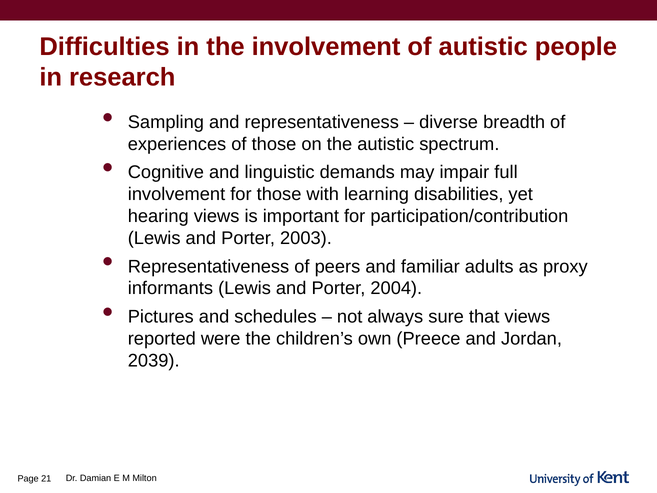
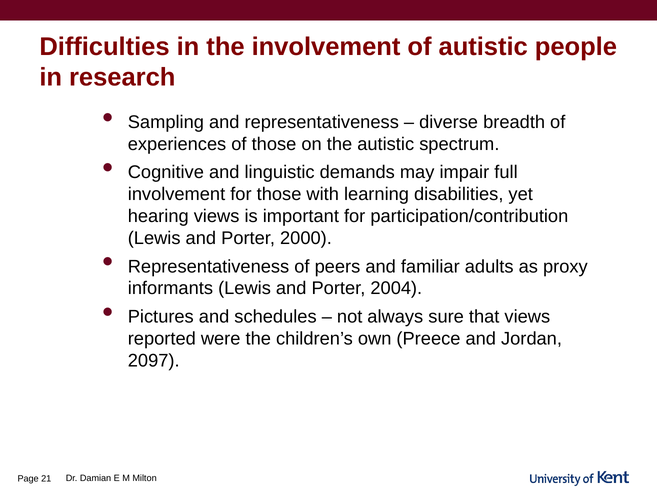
2003: 2003 -> 2000
2039: 2039 -> 2097
